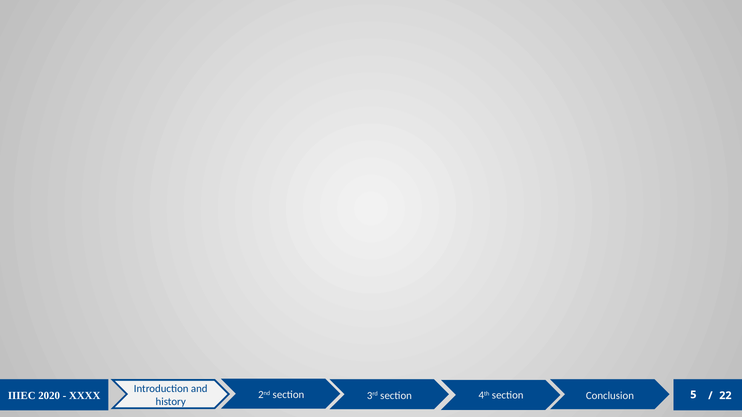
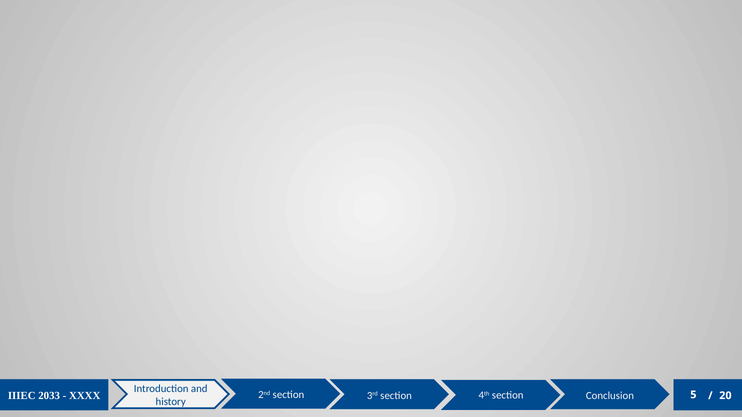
2020: 2020 -> 2033
22: 22 -> 20
